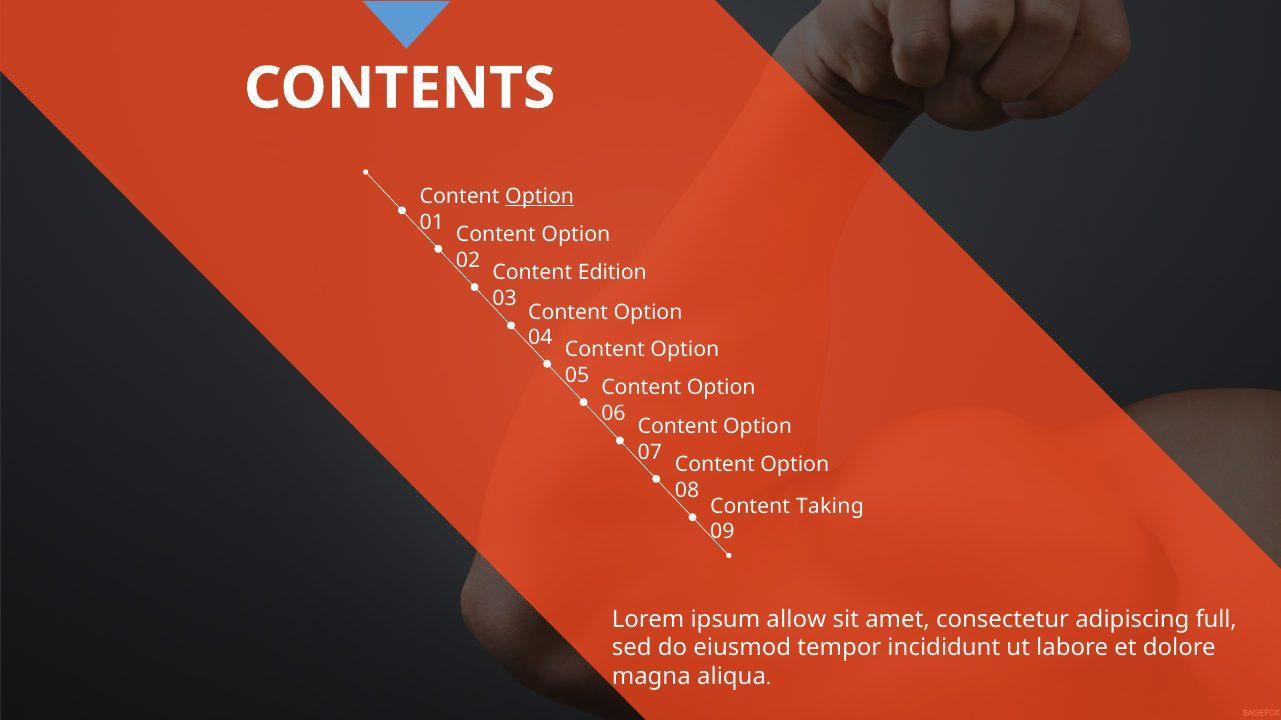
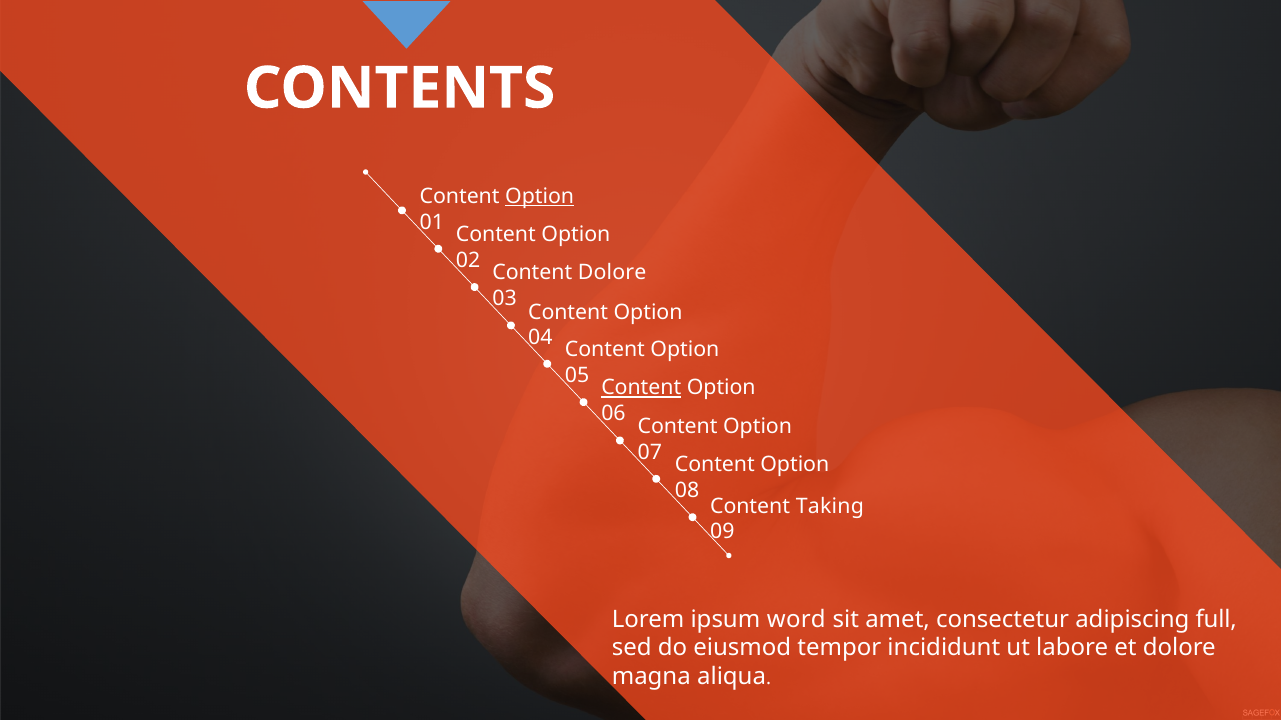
Content Edition: Edition -> Dolore
Content at (641, 388) underline: none -> present
allow: allow -> word
